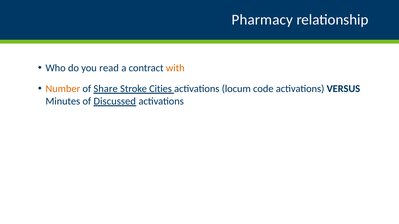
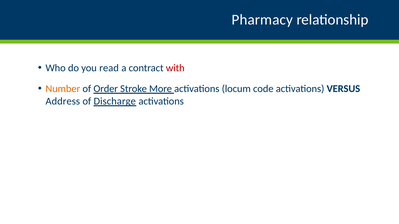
with colour: orange -> red
Share: Share -> Order
Cities: Cities -> More
Minutes: Minutes -> Address
Discussed: Discussed -> Discharge
